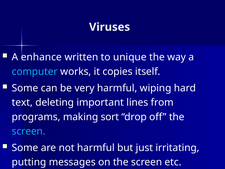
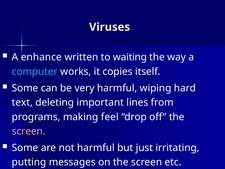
unique: unique -> waiting
sort: sort -> feel
screen at (29, 131) colour: light blue -> pink
